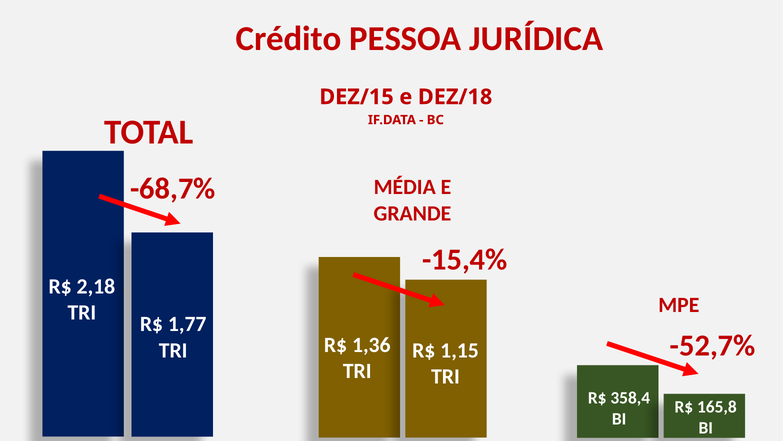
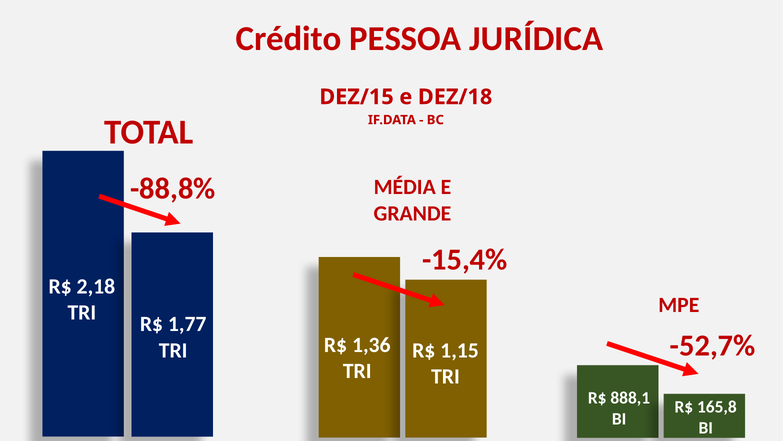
-68,7%: -68,7% -> -88,8%
358,4: 358,4 -> 888,1
